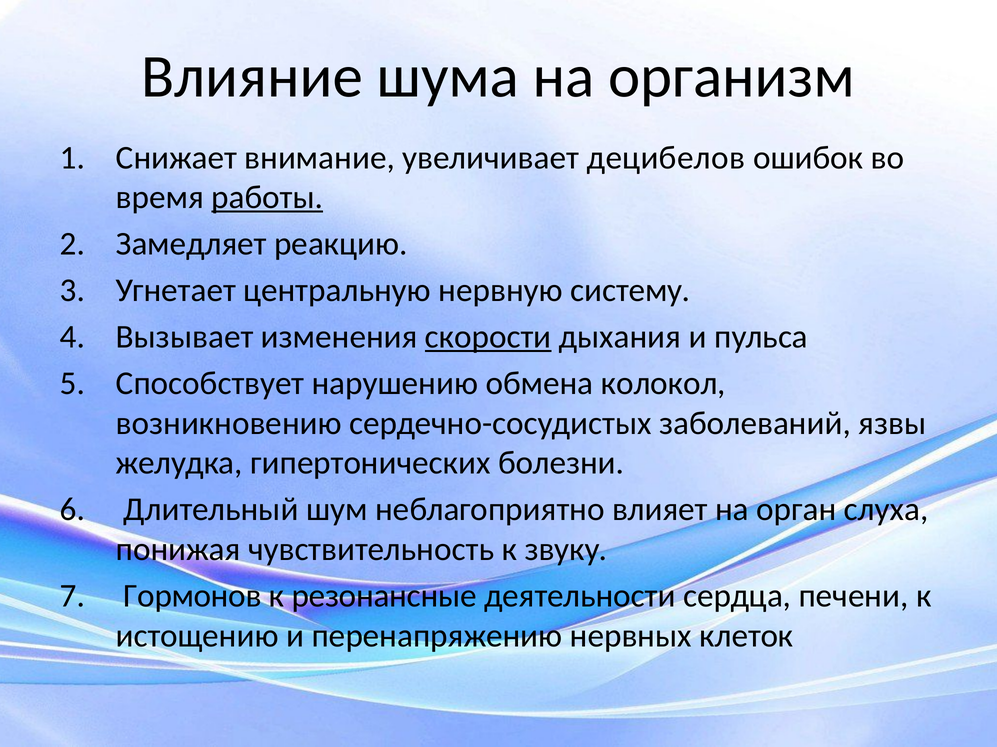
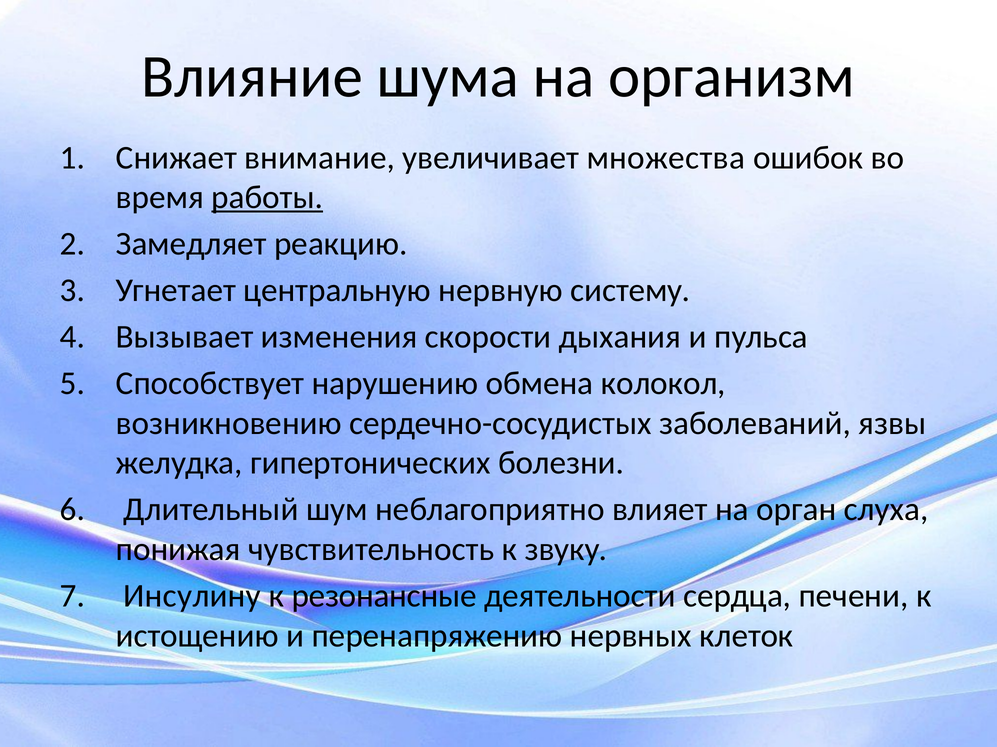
децибелов: децибелов -> множества
скорости underline: present -> none
Гормонов: Гормонов -> Инсулину
